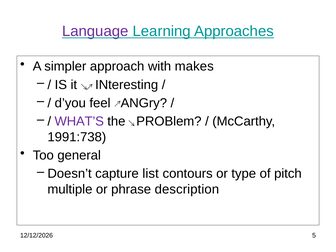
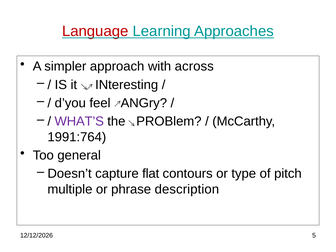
Language colour: purple -> red
makes: makes -> across
1991:738: 1991:738 -> 1991:764
list: list -> flat
